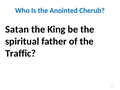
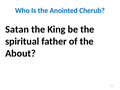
Traffic: Traffic -> About
